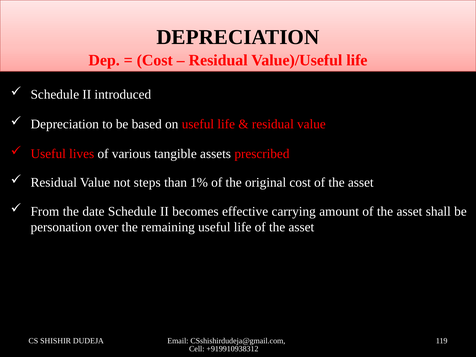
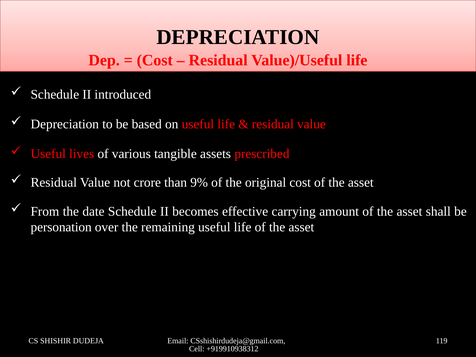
steps: steps -> crore
1%: 1% -> 9%
